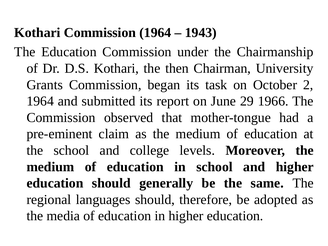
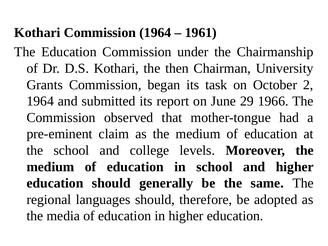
1943: 1943 -> 1961
